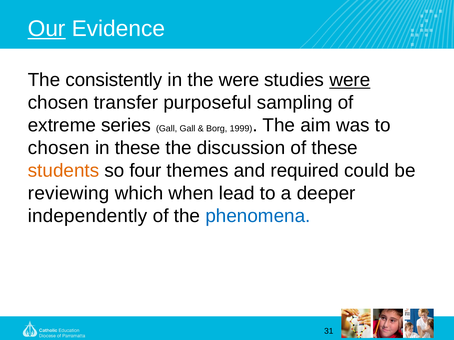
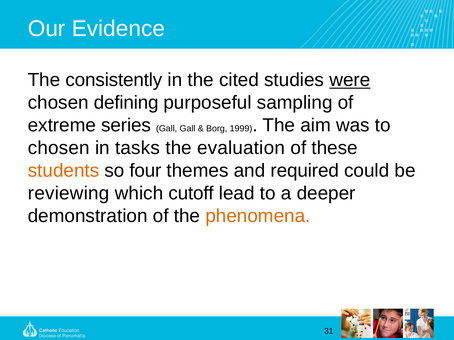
Our underline: present -> none
the were: were -> cited
transfer: transfer -> defining
in these: these -> tasks
discussion: discussion -> evaluation
when: when -> cutoff
independently: independently -> demonstration
phenomena colour: blue -> orange
